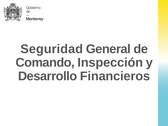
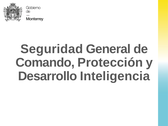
Inspección: Inspección -> Protección
Financieros: Financieros -> Inteligencia
